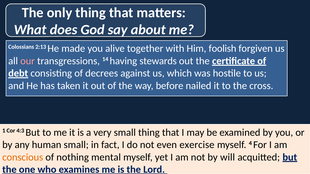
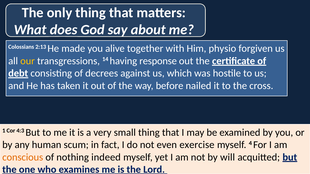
foolish: foolish -> physio
our colour: pink -> yellow
stewards: stewards -> response
human small: small -> scum
mental: mental -> indeed
